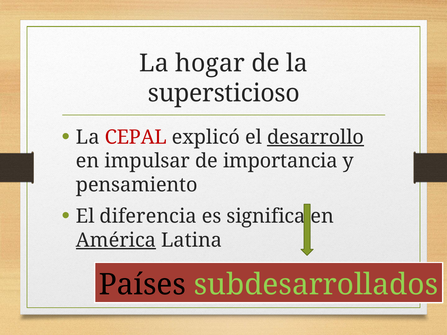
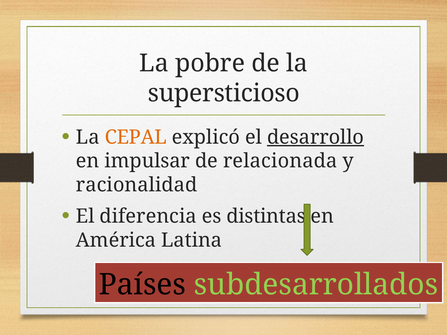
hogar: hogar -> pobre
CEPAL colour: red -> orange
importancia: importancia -> relacionada
pensamiento: pensamiento -> racionalidad
significa: significa -> distintas
América underline: present -> none
